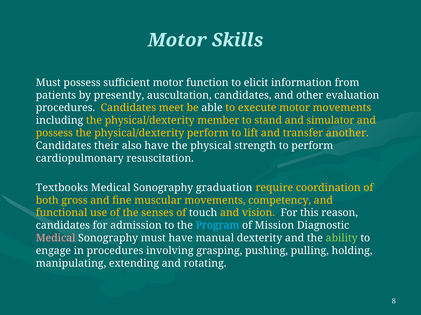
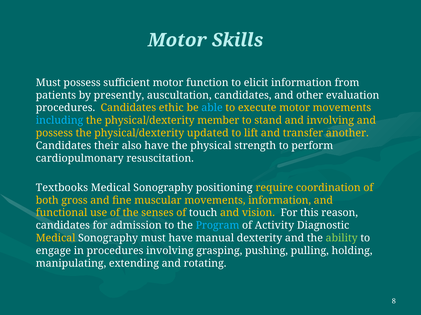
meet: meet -> ethic
able colour: white -> light blue
including colour: white -> light blue
and simulator: simulator -> involving
physical/dexterity perform: perform -> updated
graduation: graduation -> positioning
movements competency: competency -> information
Mission: Mission -> Activity
Medical at (56, 239) colour: pink -> yellow
